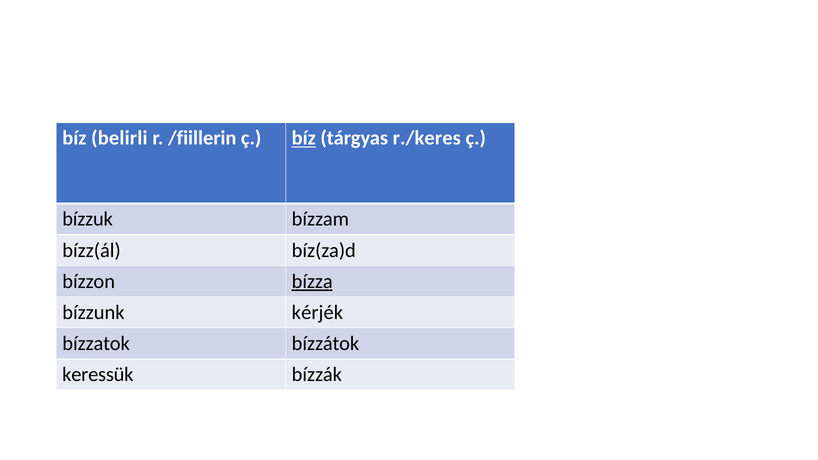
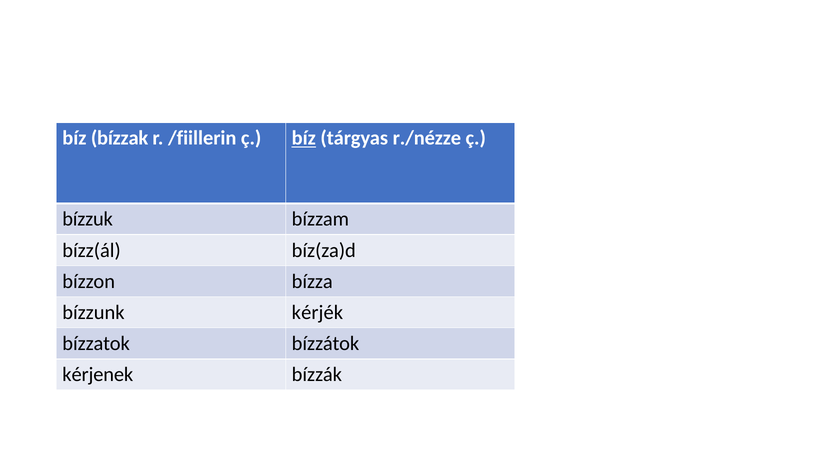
belirli: belirli -> bízzak
r./keres: r./keres -> r./nézze
bízza underline: present -> none
keressük: keressük -> kérjenek
